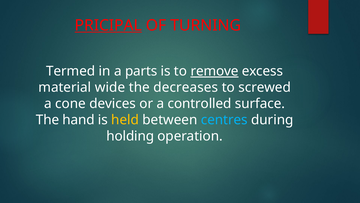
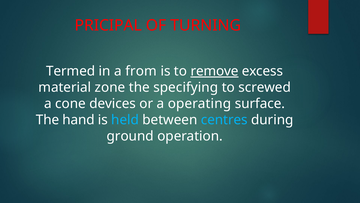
PRICIPAL underline: present -> none
parts: parts -> from
wide: wide -> zone
decreases: decreases -> specifying
controlled: controlled -> operating
held colour: yellow -> light blue
holding: holding -> ground
